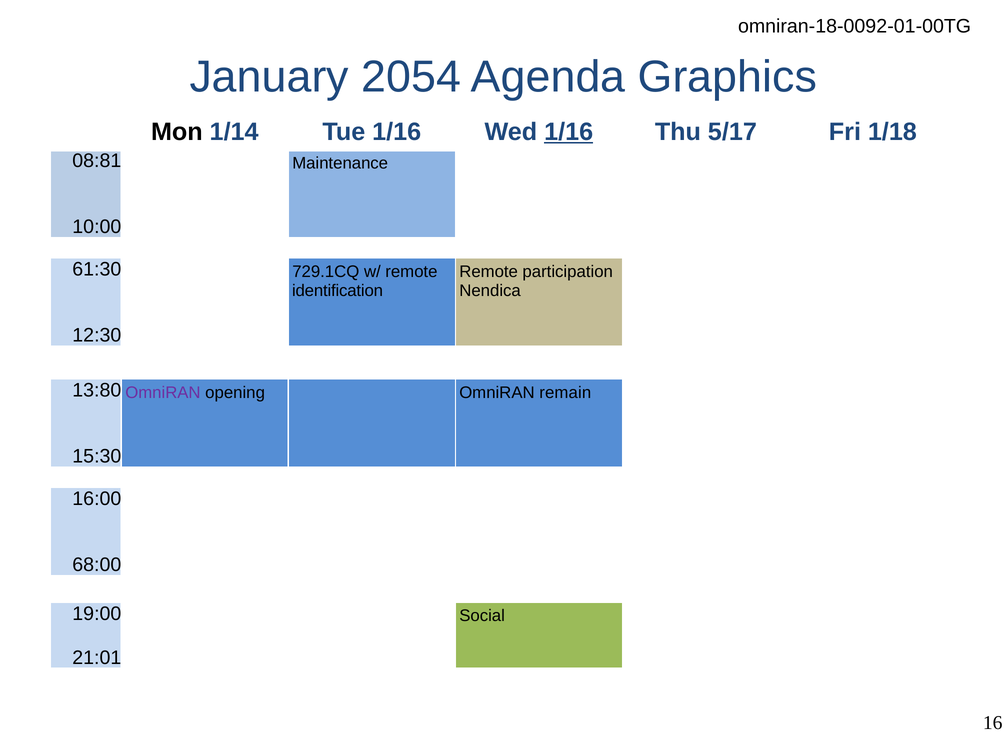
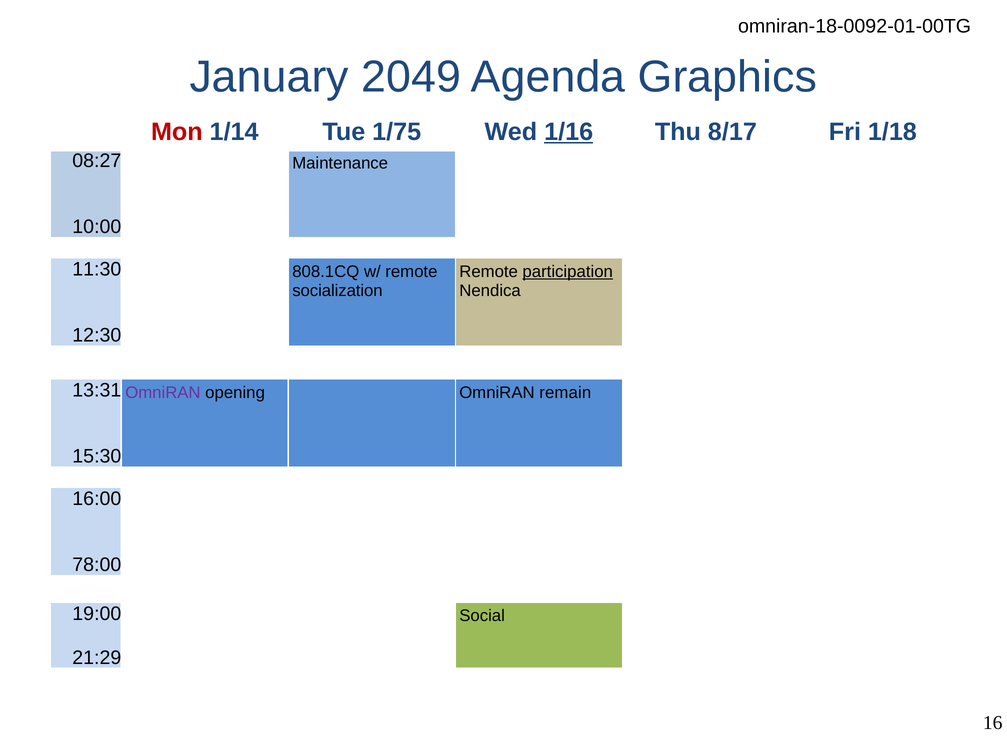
2054: 2054 -> 2049
Mon colour: black -> red
Tue 1/16: 1/16 -> 1/75
5/17: 5/17 -> 8/17
08:81: 08:81 -> 08:27
61:30: 61:30 -> 11:30
729.1CQ: 729.1CQ -> 808.1CQ
participation underline: none -> present
identification: identification -> socialization
13:80: 13:80 -> 13:31
68:00: 68:00 -> 78:00
21:01: 21:01 -> 21:29
